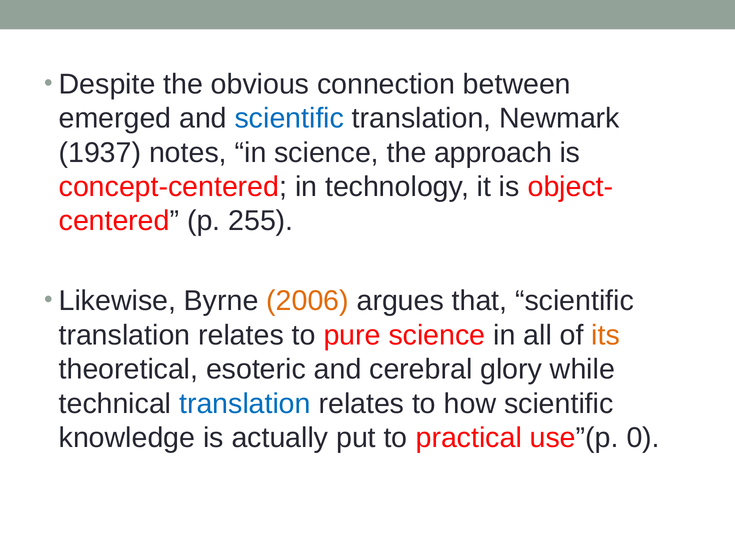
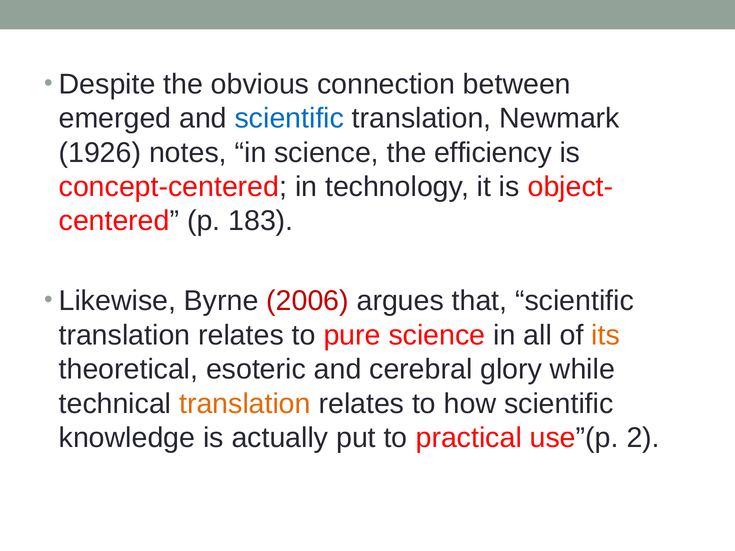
1937: 1937 -> 1926
approach: approach -> efficiency
255: 255 -> 183
2006 colour: orange -> red
translation at (245, 404) colour: blue -> orange
0: 0 -> 2
